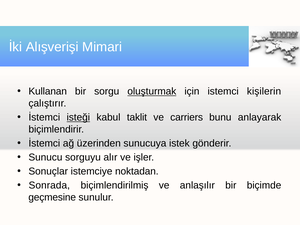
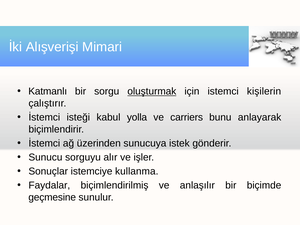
Kullanan: Kullanan -> Katmanlı
isteği underline: present -> none
taklit: taklit -> yolla
noktadan: noktadan -> kullanma
Sonrada: Sonrada -> Faydalar
